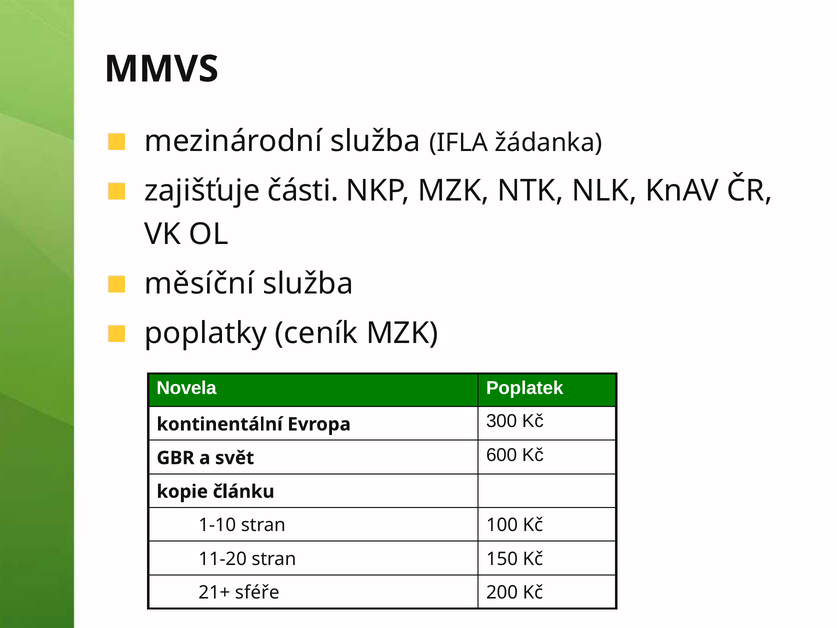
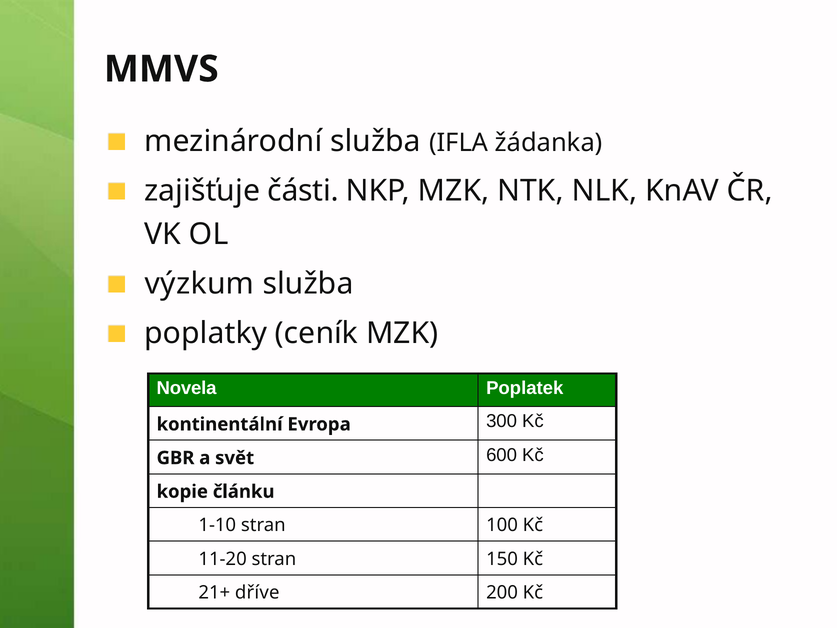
měsíční: měsíční -> výzkum
sféře: sféře -> dříve
